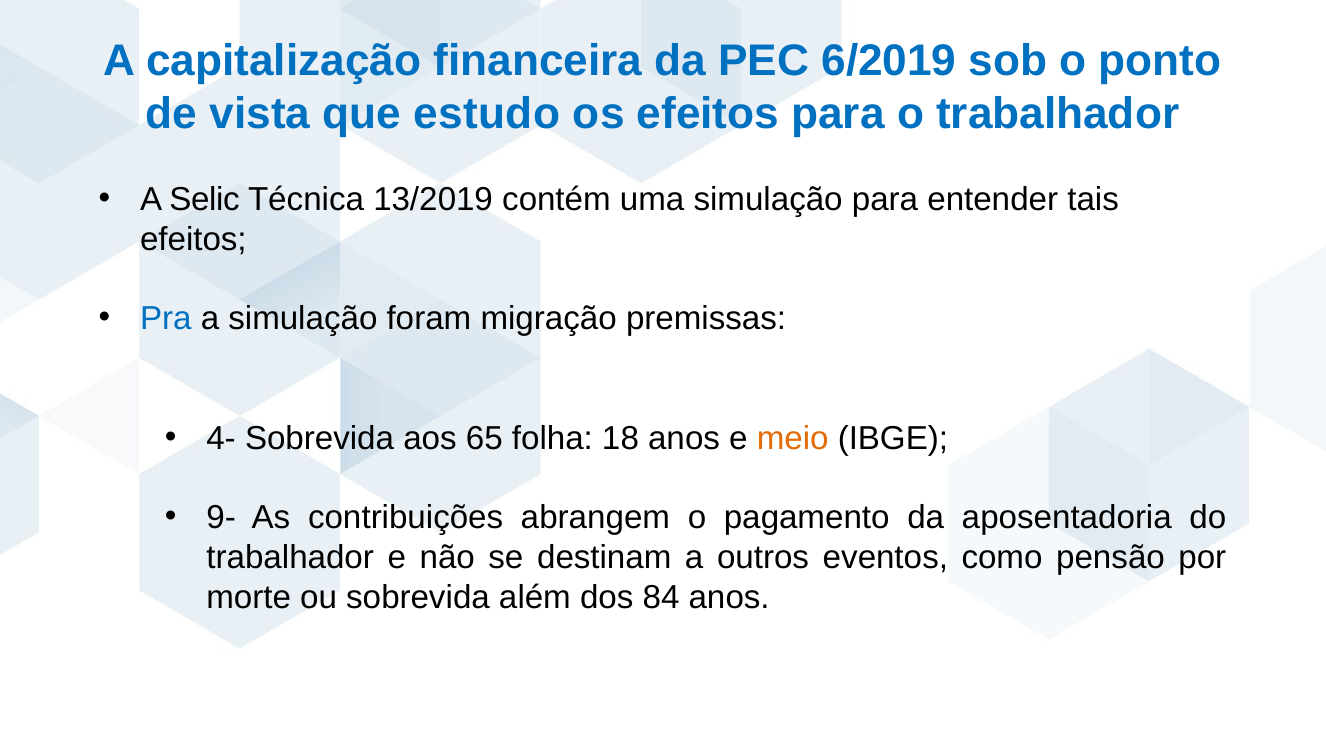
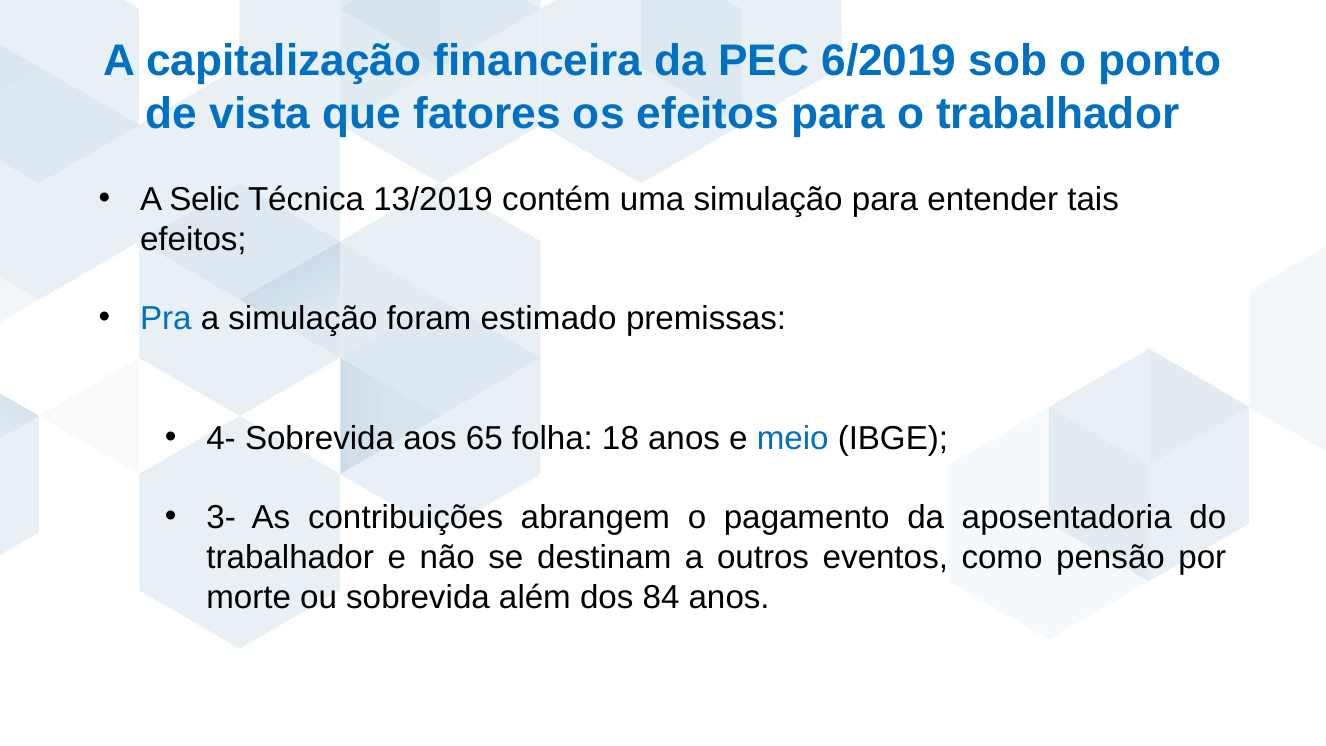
estudo: estudo -> fatores
migração: migração -> estimado
meio colour: orange -> blue
9-: 9- -> 3-
